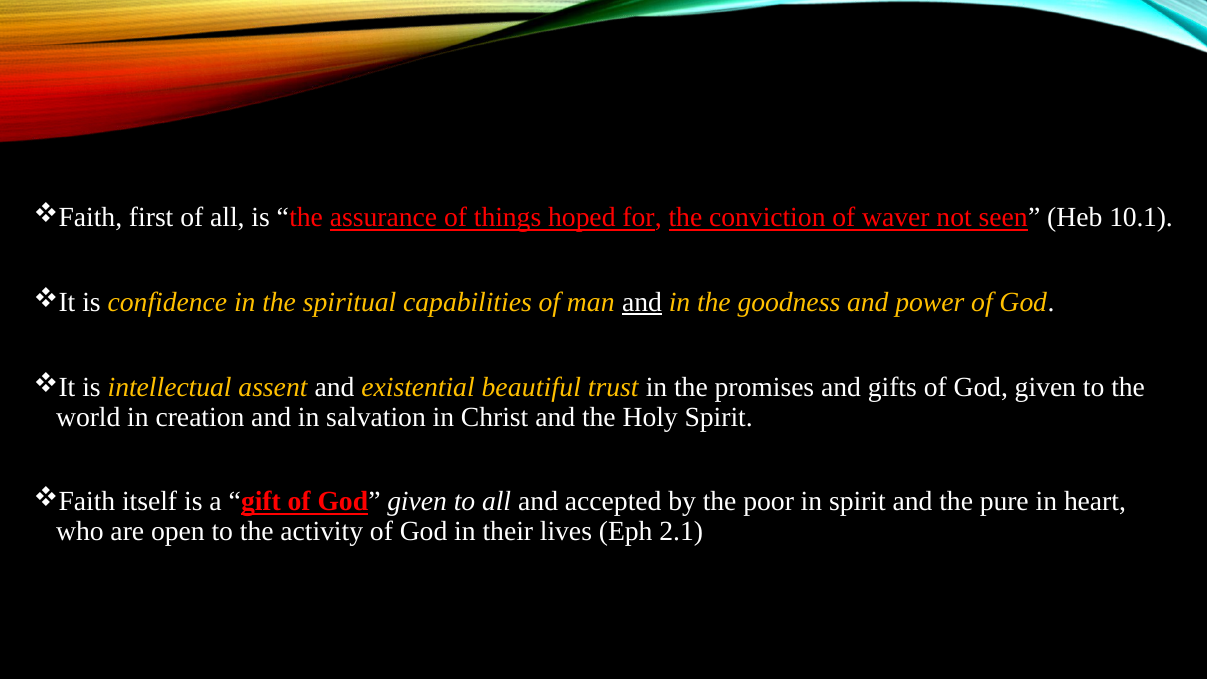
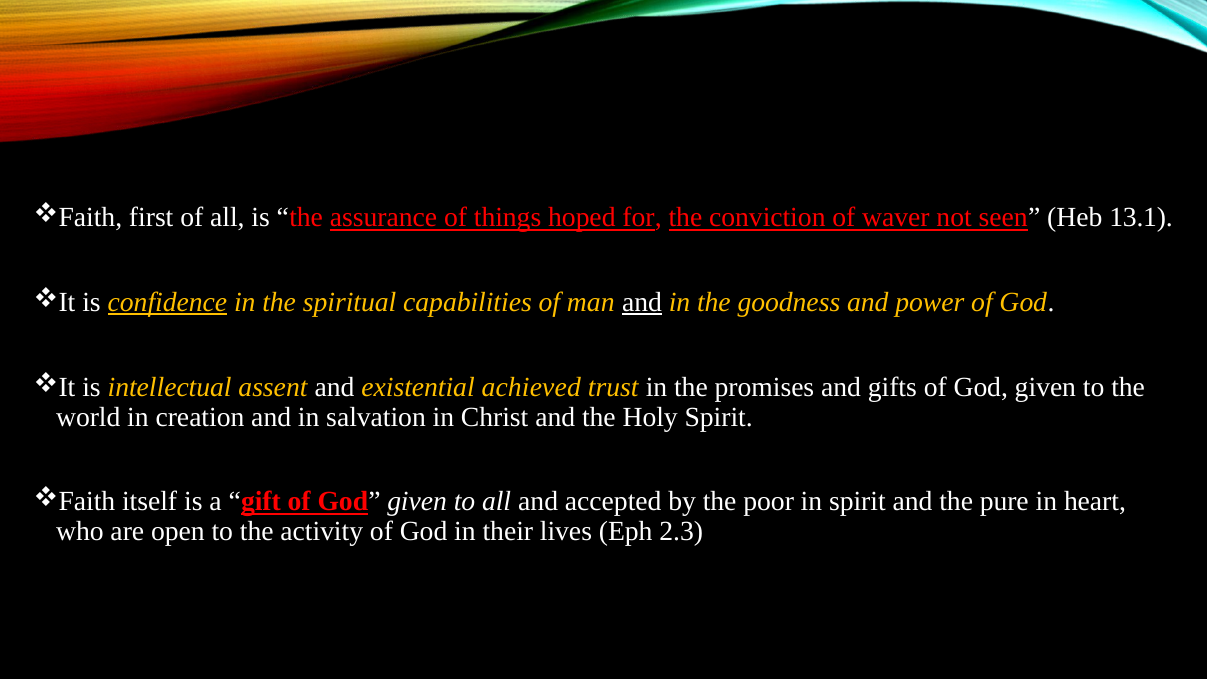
10.1: 10.1 -> 13.1
confidence underline: none -> present
beautiful: beautiful -> achieved
2.1: 2.1 -> 2.3
